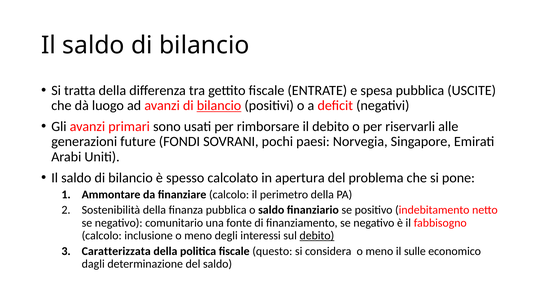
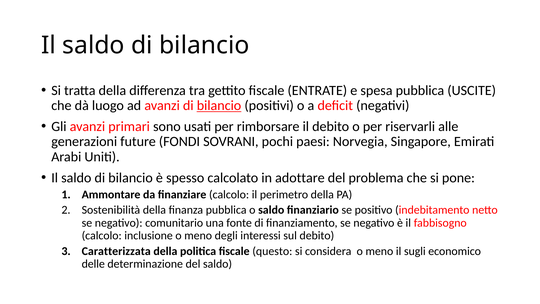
apertura: apertura -> adottare
debito at (317, 235) underline: present -> none
sulle: sulle -> sugli
dagli: dagli -> delle
